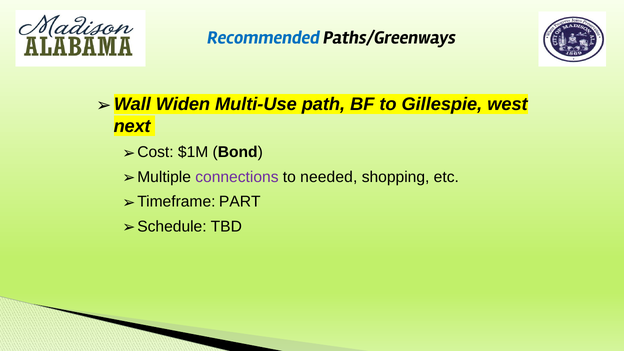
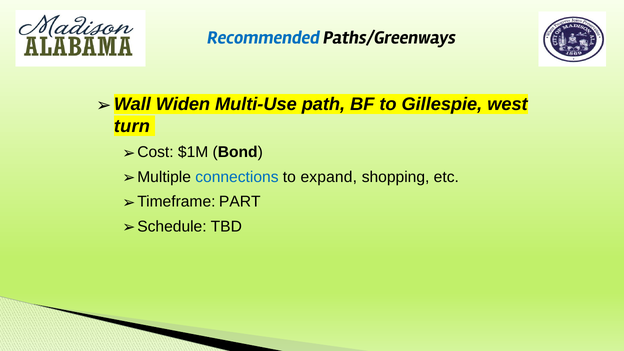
next: next -> turn
connections colour: purple -> blue
needed: needed -> expand
